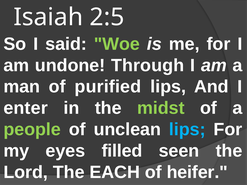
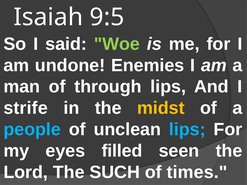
2:5: 2:5 -> 9:5
Through: Through -> Enemies
purified: purified -> through
enter: enter -> strife
midst colour: light green -> yellow
people colour: light green -> light blue
EACH: EACH -> SUCH
heifer: heifer -> times
